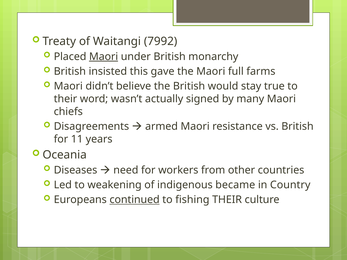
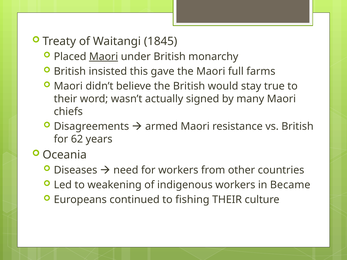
7992: 7992 -> 1845
11: 11 -> 62
indigenous became: became -> workers
Country: Country -> Became
continued underline: present -> none
